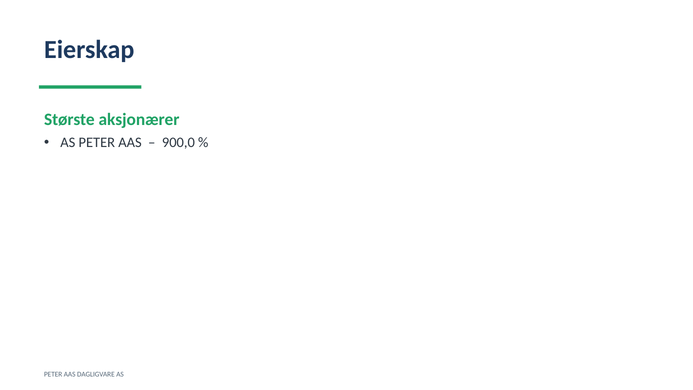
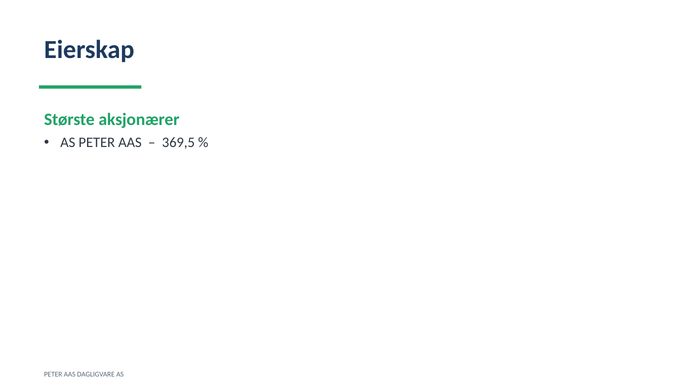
900,0: 900,0 -> 369,5
